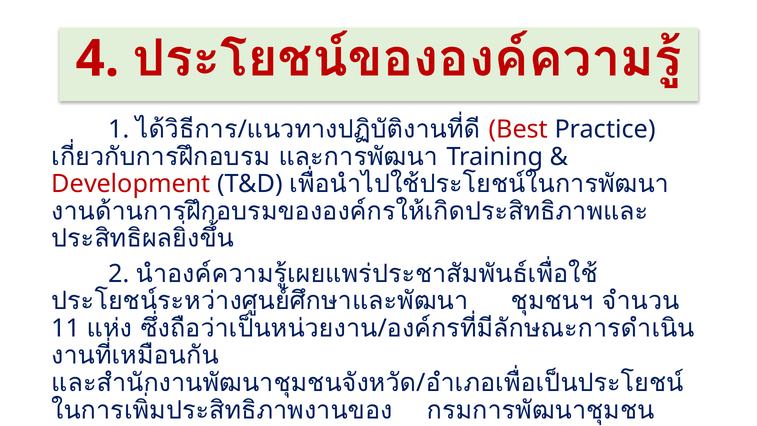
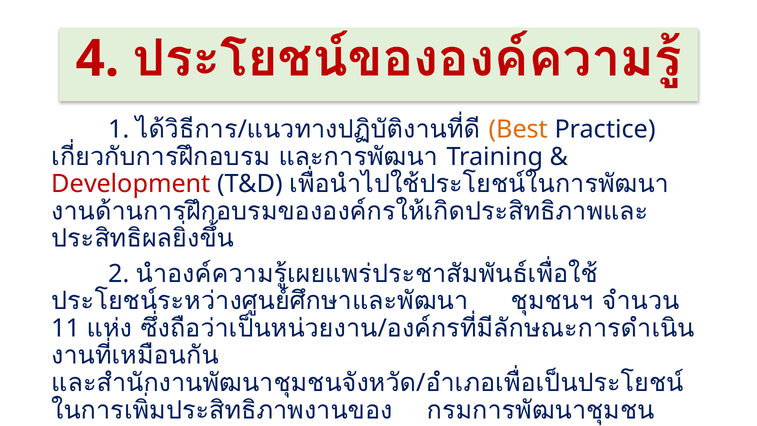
Best at (518, 129) colour: red -> orange
